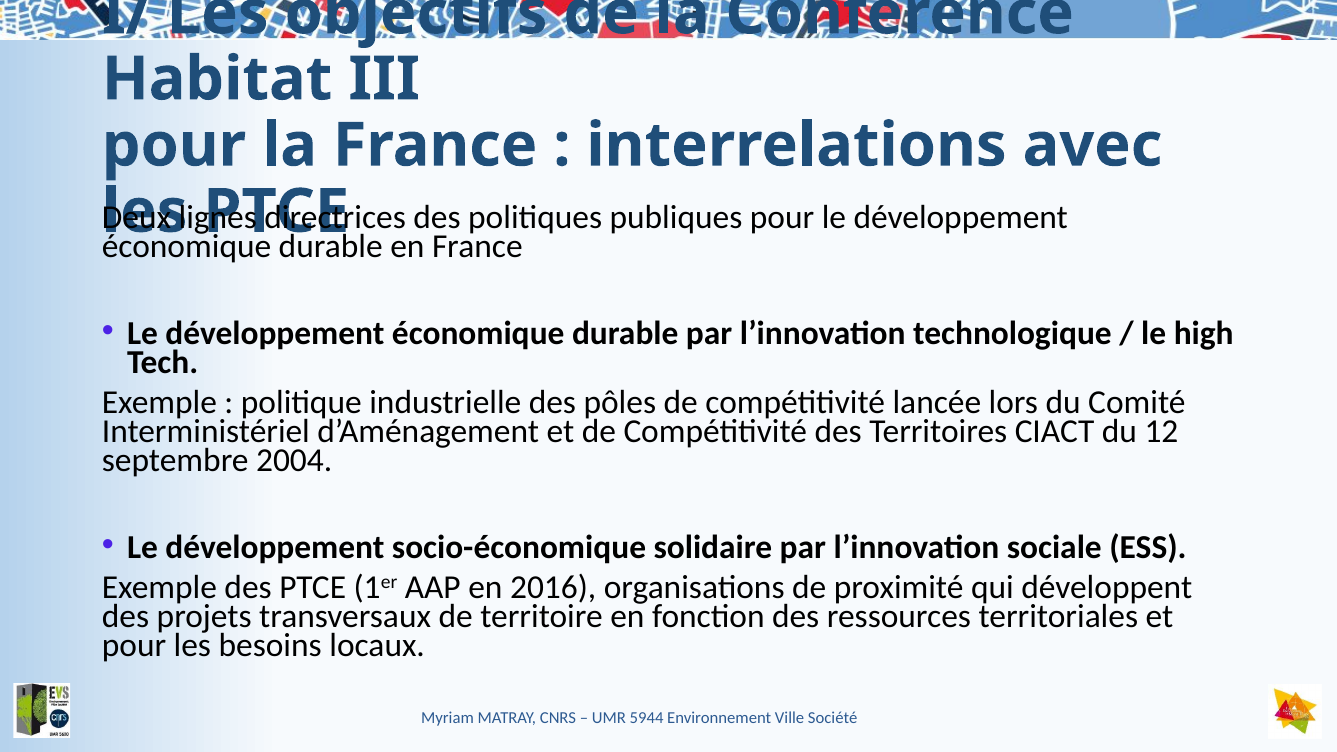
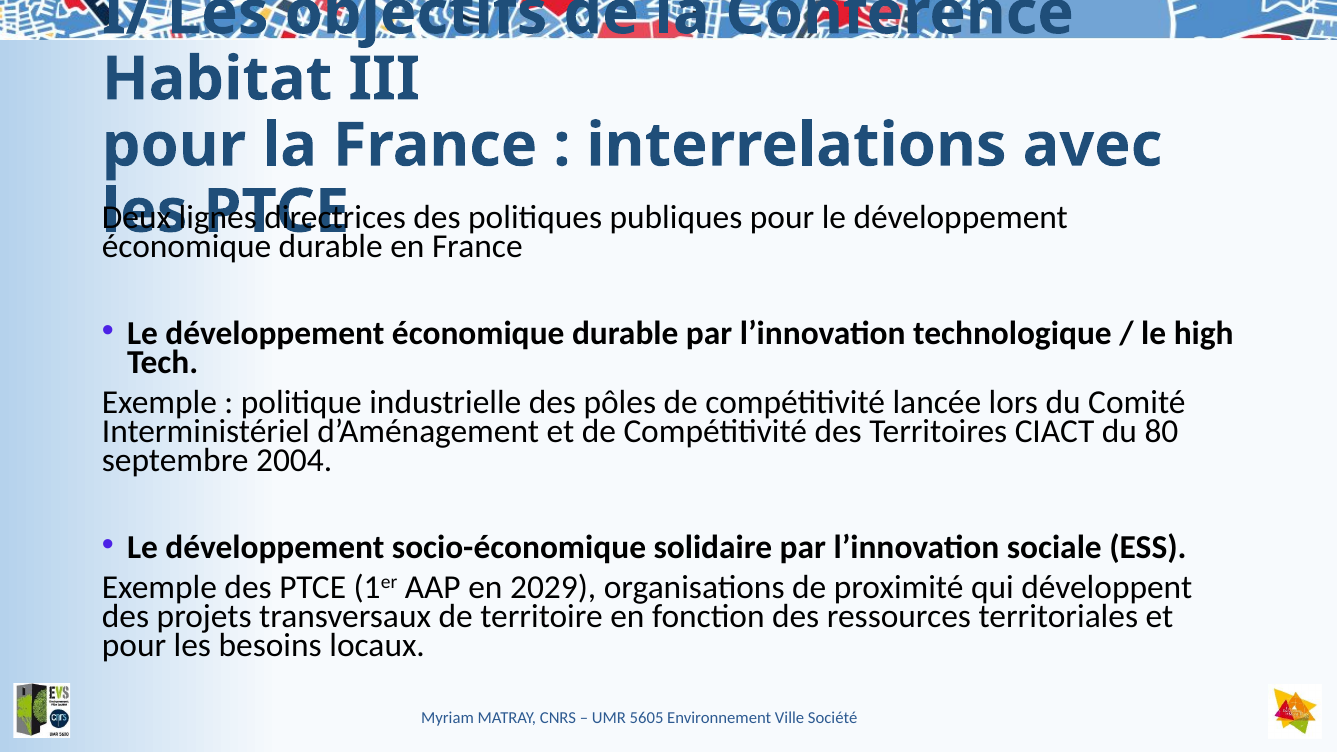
12: 12 -> 80
2016: 2016 -> 2029
5944: 5944 -> 5605
